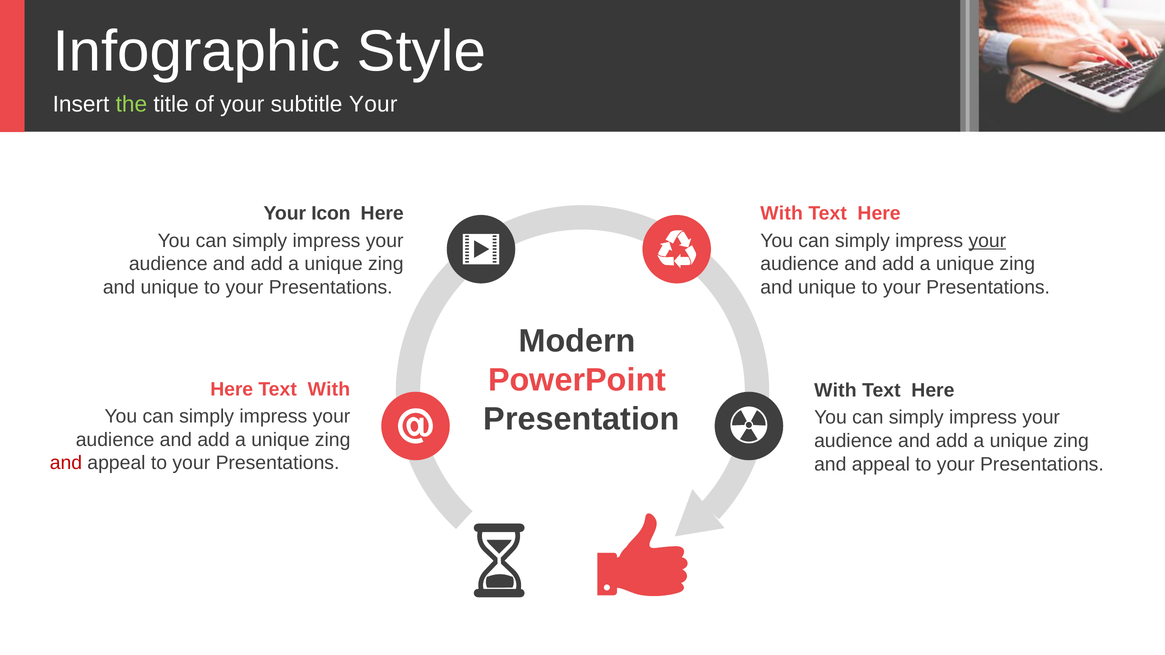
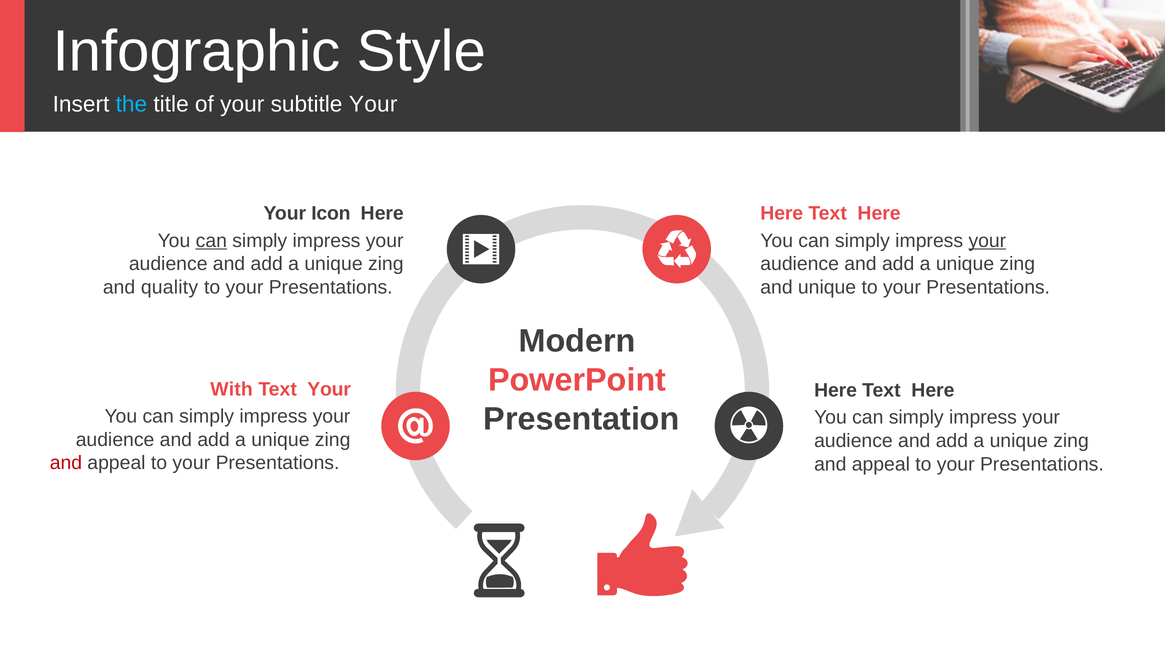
the colour: light green -> light blue
With at (782, 214): With -> Here
can at (211, 241) underline: none -> present
unique at (170, 287): unique -> quality
Here at (232, 389): Here -> With
Text With: With -> Your
With at (835, 391): With -> Here
